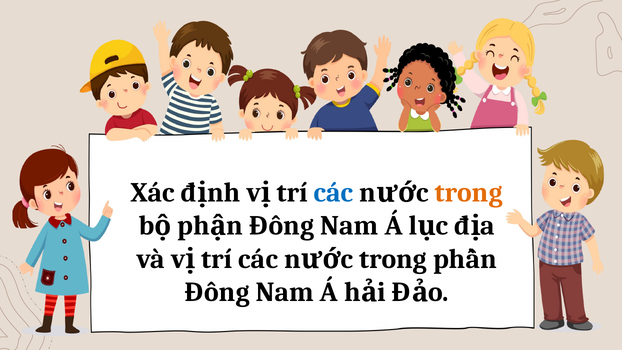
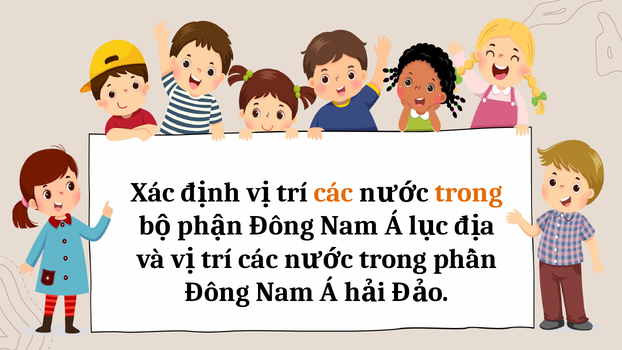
các at (334, 193) colour: blue -> orange
